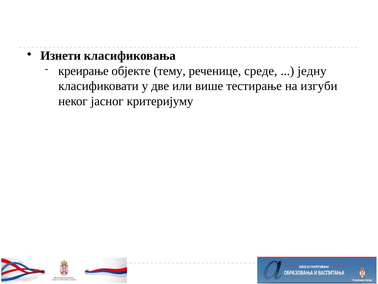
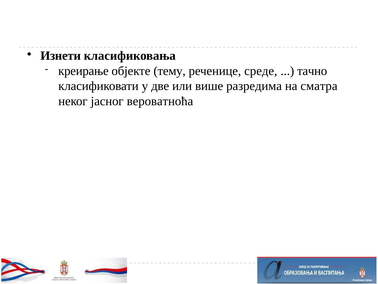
једну: једну -> тачно
тестирање: тестирање -> разредима
изгуби: изгуби -> сматра
критеријуму: критеријуму -> вероватноћа
